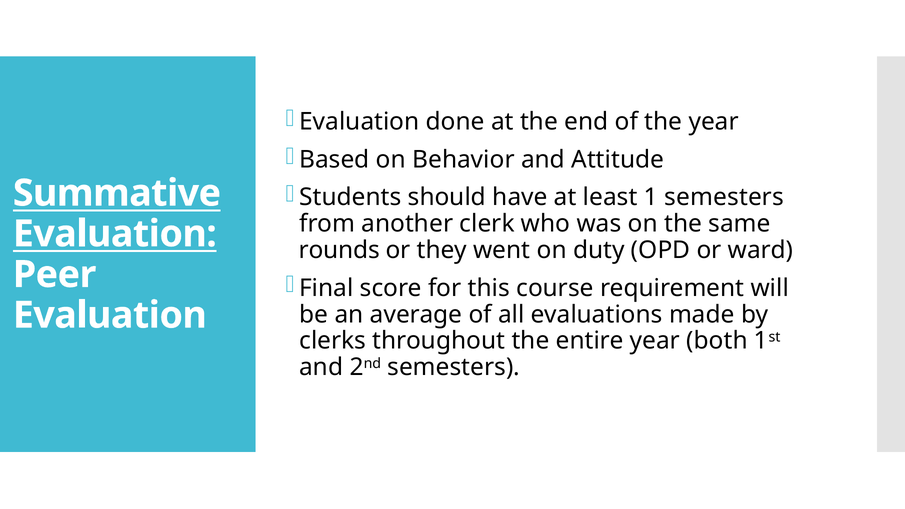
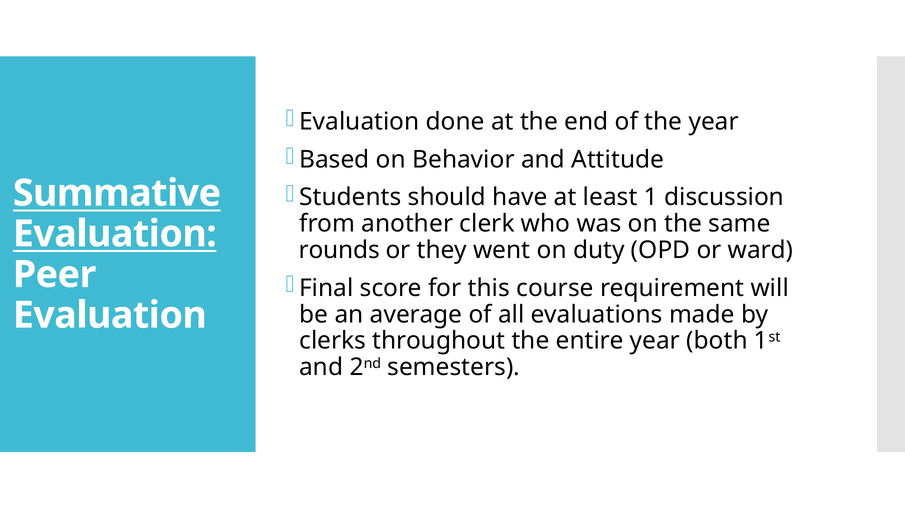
1 semesters: semesters -> discussion
